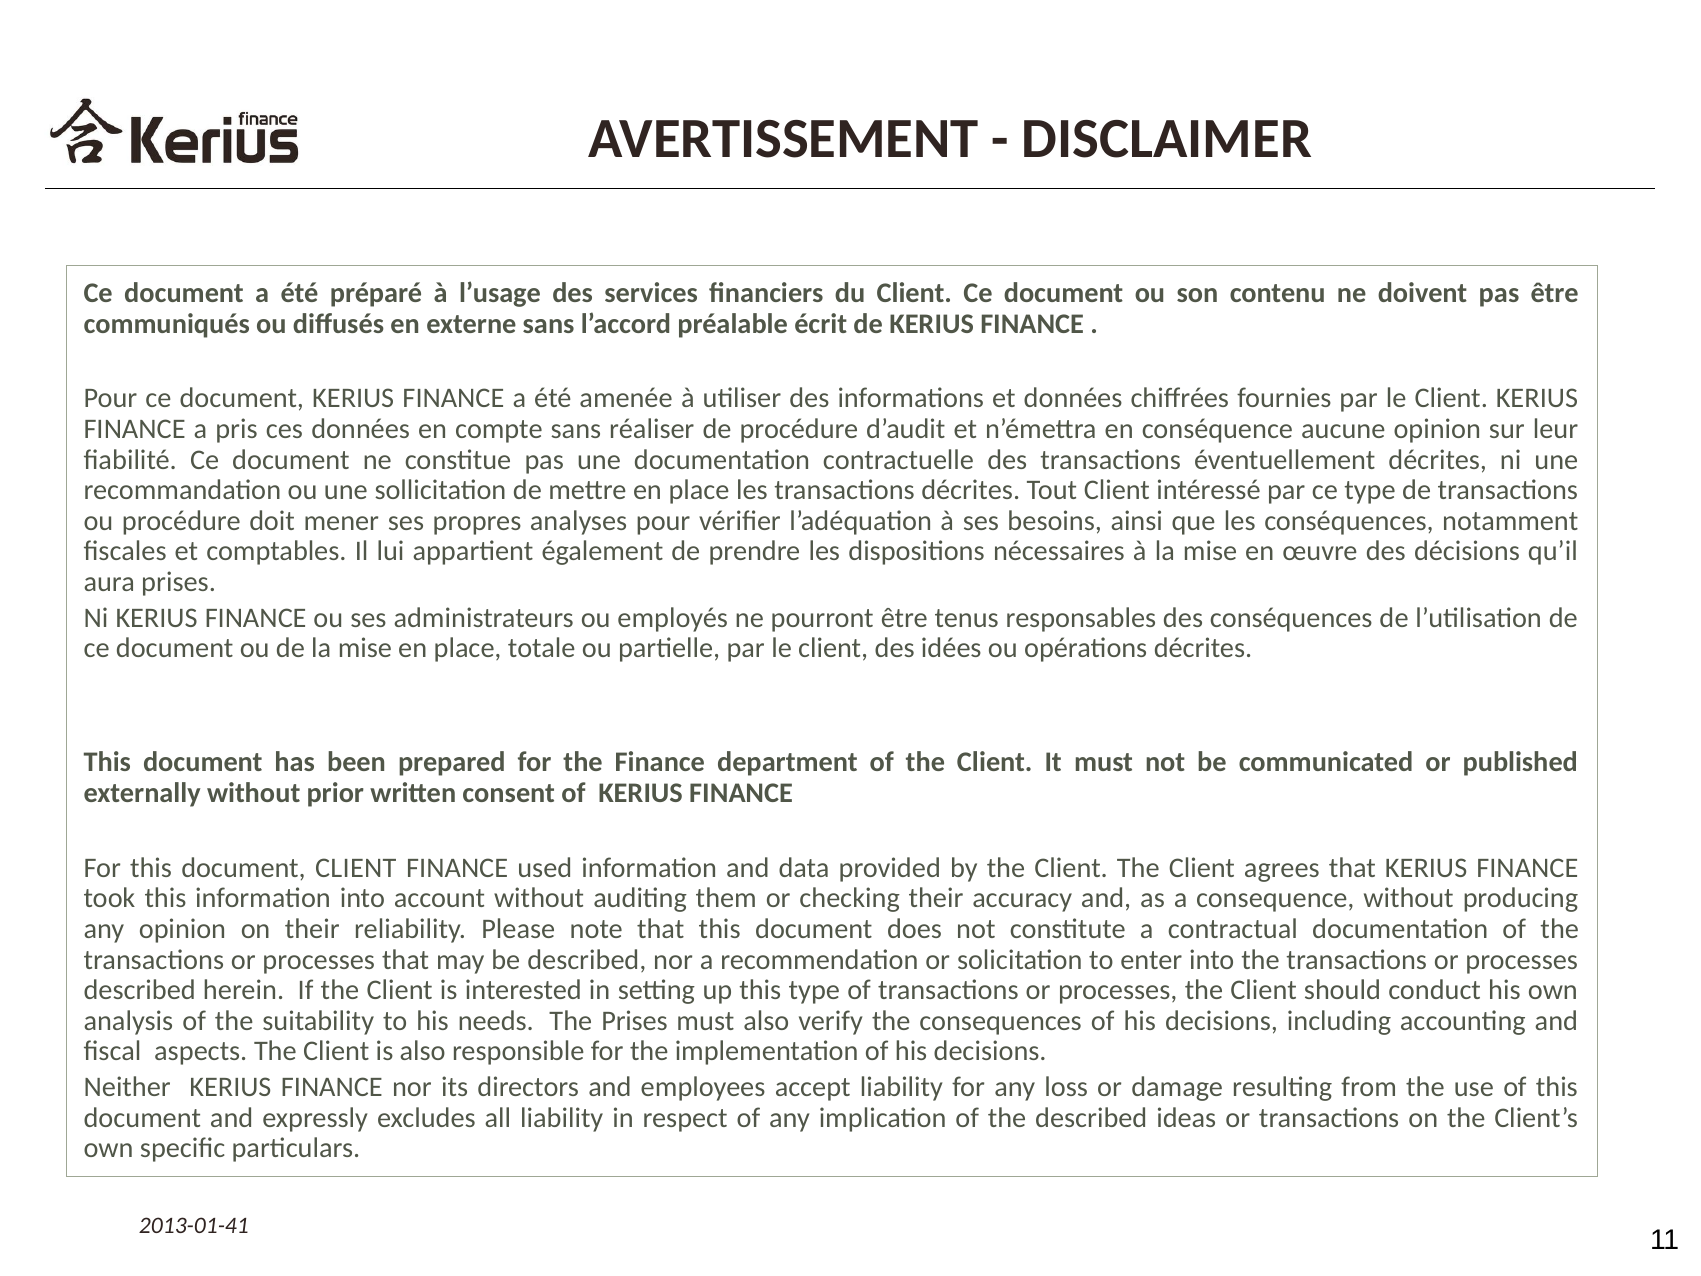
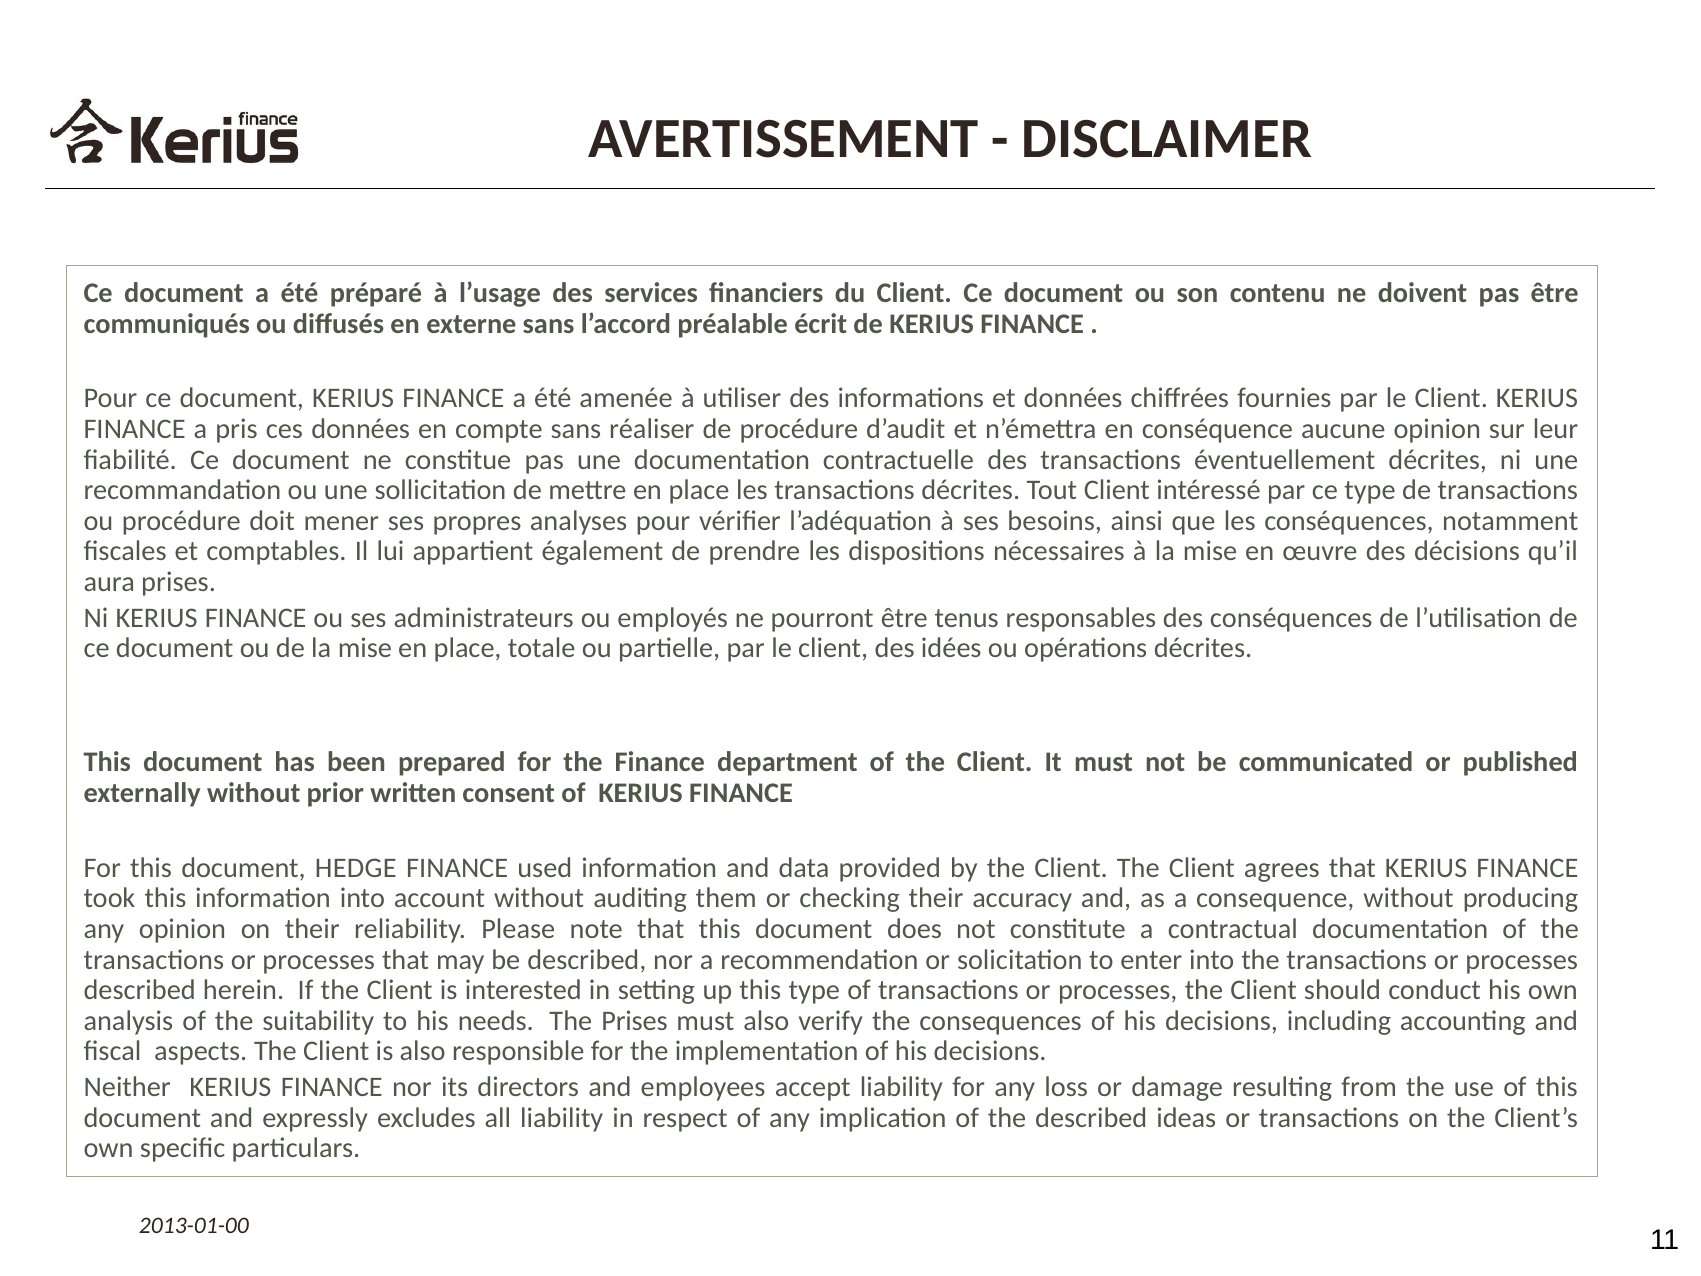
document CLIENT: CLIENT -> HEDGE
2013-01-41: 2013-01-41 -> 2013-01-00
